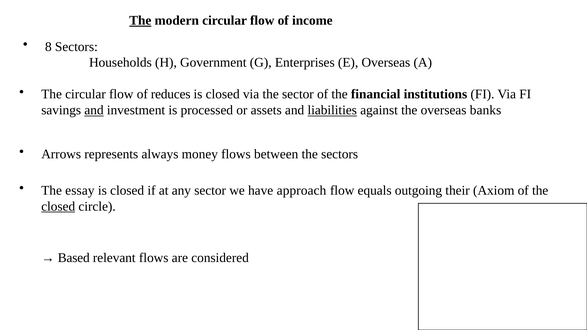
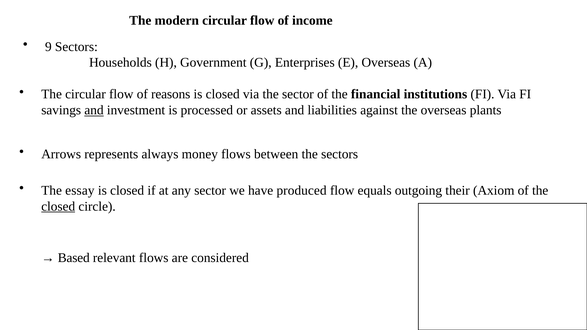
The at (140, 20) underline: present -> none
8: 8 -> 9
reduces: reduces -> reasons
liabilities underline: present -> none
banks: banks -> plants
approach: approach -> produced
